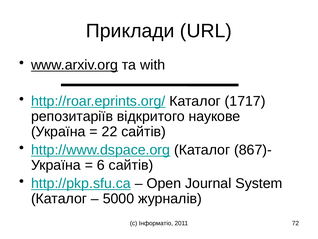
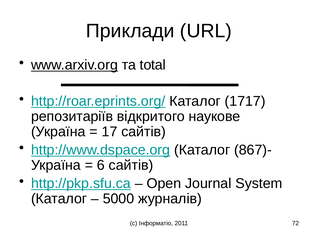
with: with -> total
22: 22 -> 17
